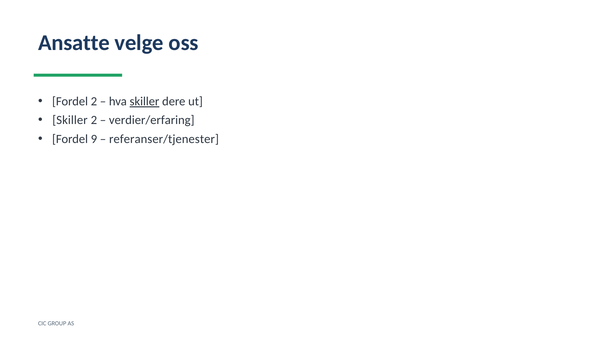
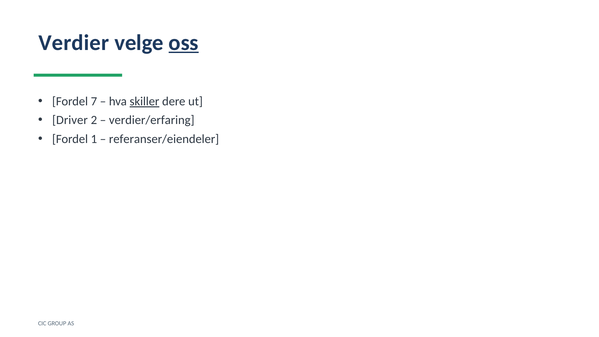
Ansatte: Ansatte -> Verdier
oss underline: none -> present
Fordel 2: 2 -> 7
Skiller at (70, 120): Skiller -> Driver
9: 9 -> 1
referanser/tjenester: referanser/tjenester -> referanser/eiendeler
